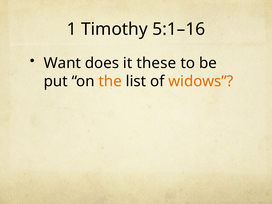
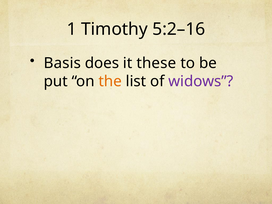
5:1–16: 5:1–16 -> 5:2–16
Want: Want -> Basis
widows colour: orange -> purple
